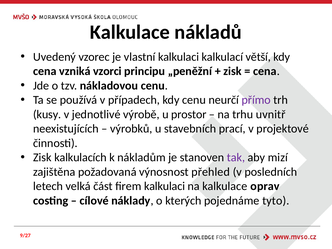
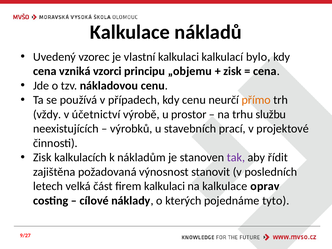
větší: větší -> bylo
„peněžní: „peněžní -> „objemu
přímo colour: purple -> orange
kusy: kusy -> vždy
jednotlivé: jednotlivé -> účetnictví
uvnitř: uvnitř -> službu
mizí: mizí -> řídit
přehled: přehled -> stanovit
